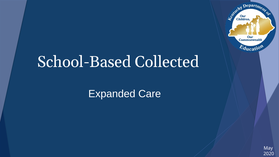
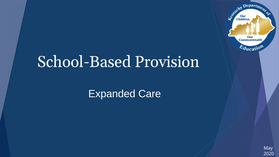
Collected: Collected -> Provision
